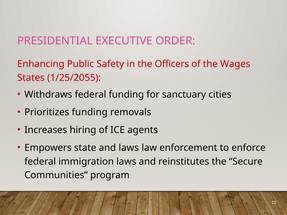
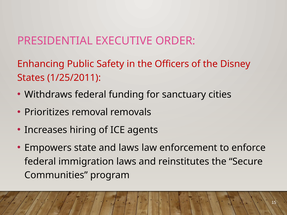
Wages: Wages -> Disney
1/25/2055: 1/25/2055 -> 1/25/2011
Prioritizes funding: funding -> removal
